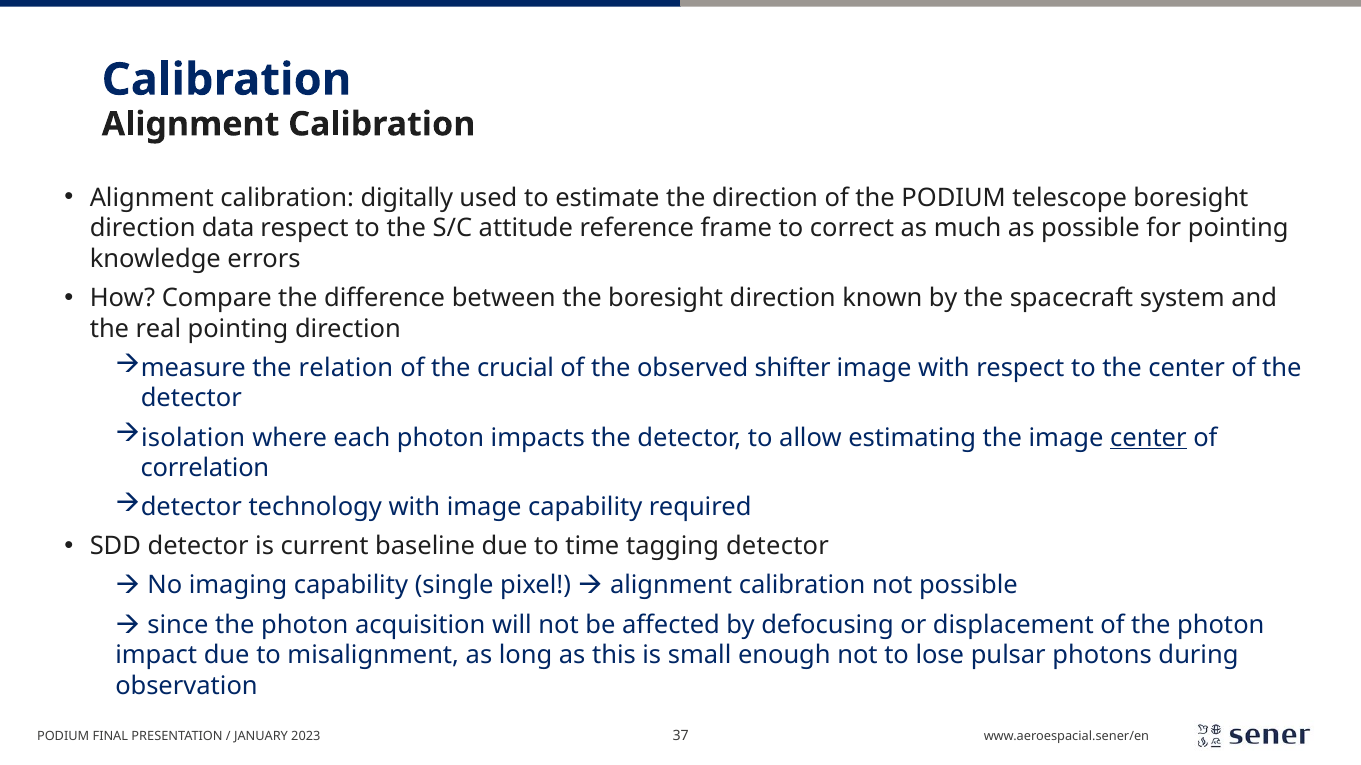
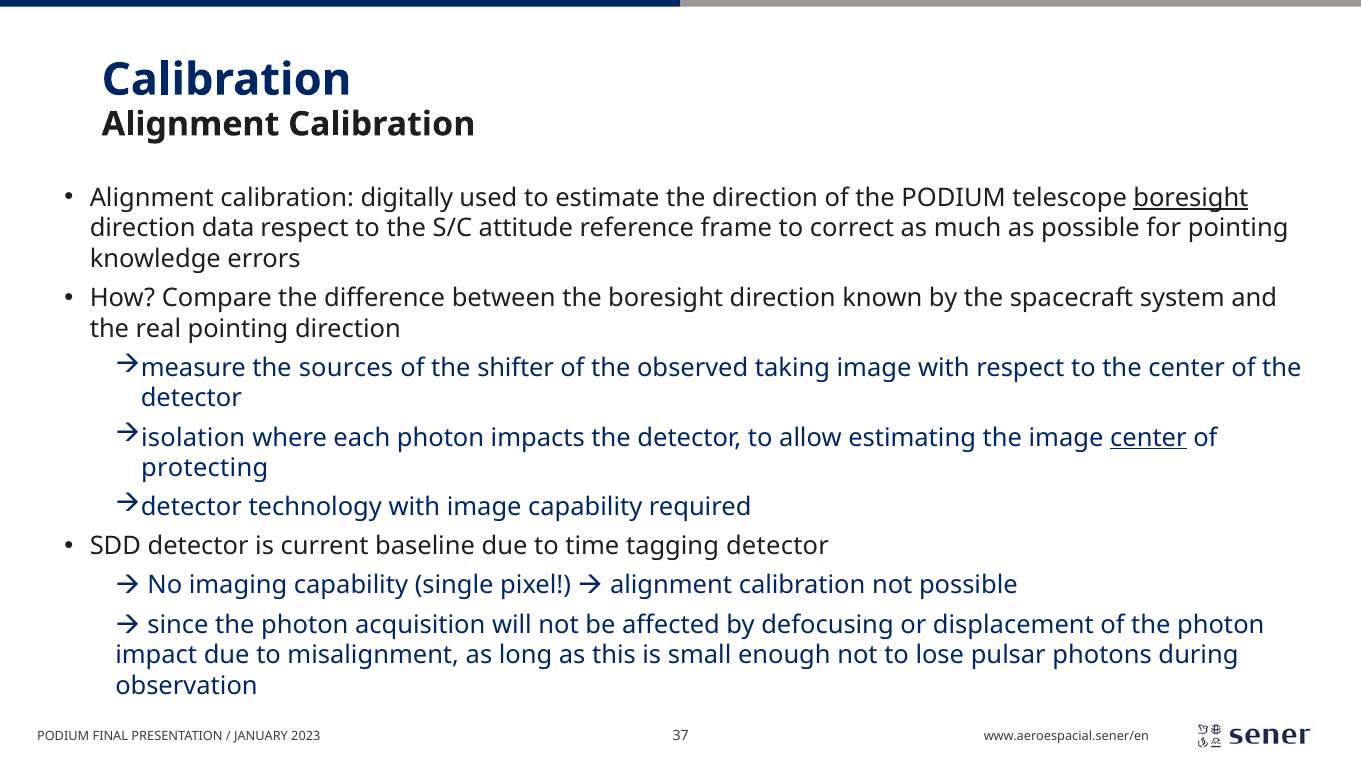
boresight at (1191, 198) underline: none -> present
relation: relation -> sources
crucial: crucial -> shifter
shifter: shifter -> taking
correlation: correlation -> protecting
